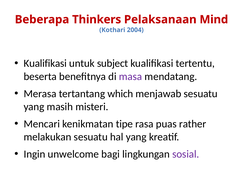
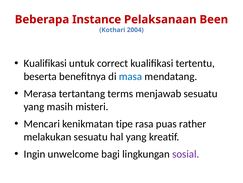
Thinkers: Thinkers -> Instance
Mind: Mind -> Been
subject: subject -> correct
masa colour: purple -> blue
which: which -> terms
